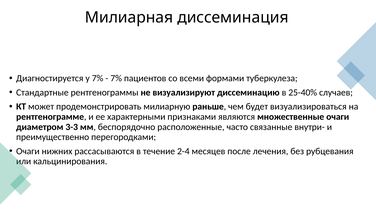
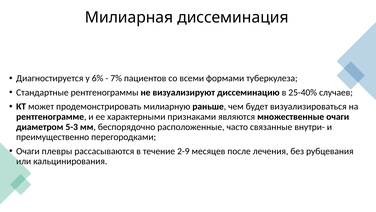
у 7%: 7% -> 6%
3-3: 3-3 -> 5-3
нижних: нижних -> плевры
2-4: 2-4 -> 2-9
